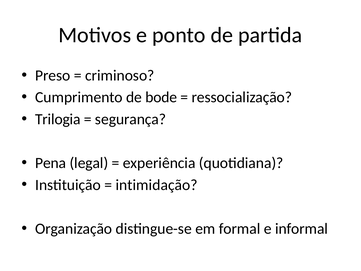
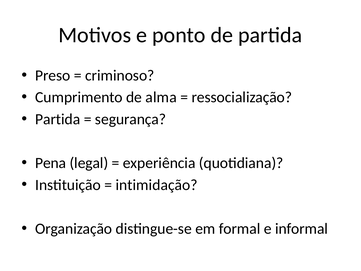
bode: bode -> alma
Trilogia at (58, 119): Trilogia -> Partida
